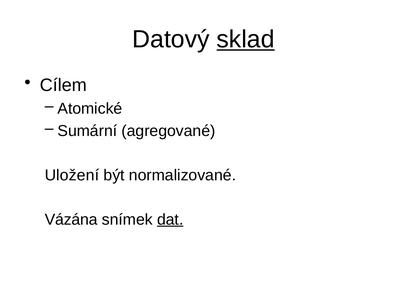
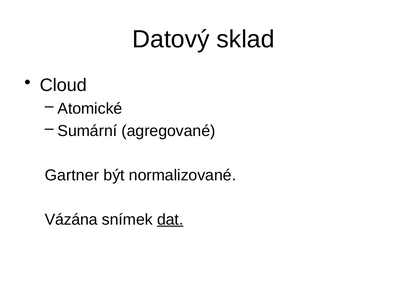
sklad underline: present -> none
Cílem: Cílem -> Cloud
Uložení: Uložení -> Gartner
